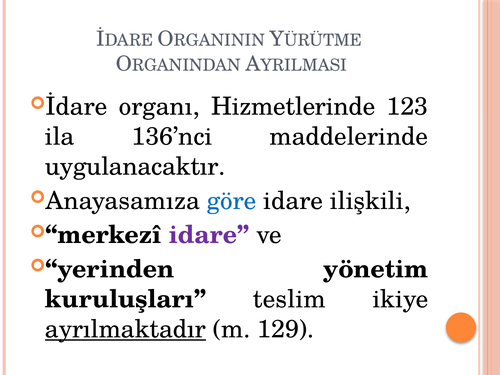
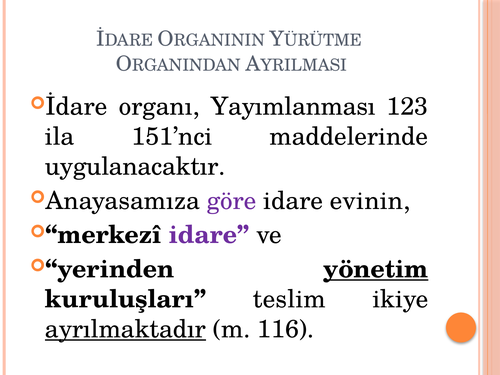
Hizmetlerinde: Hizmetlerinde -> Yayımlanması
136’nci: 136’nci -> 151’nci
göre colour: blue -> purple
ilişkili: ilişkili -> evinin
yönetim underline: none -> present
129: 129 -> 116
